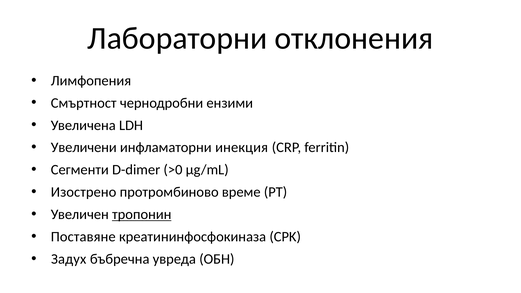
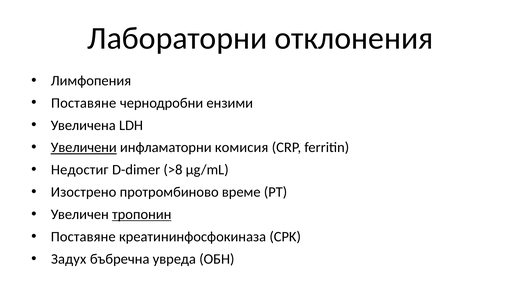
Смъртност at (84, 103): Смъртност -> Поставяне
Увеличени underline: none -> present
инекция: инекция -> комисия
Сегменти: Сегменти -> Недостиг
>0: >0 -> >8
